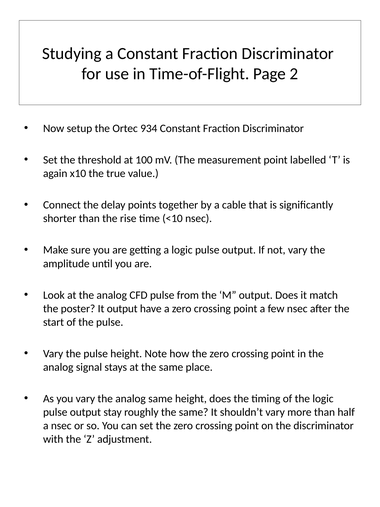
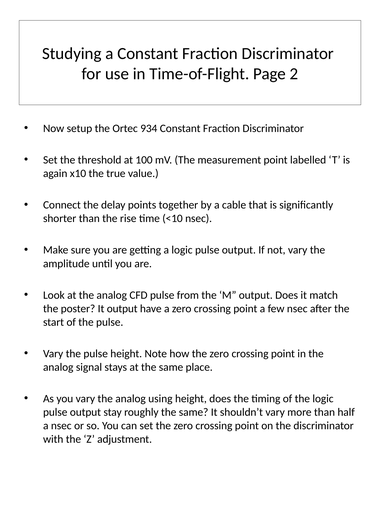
analog same: same -> using
